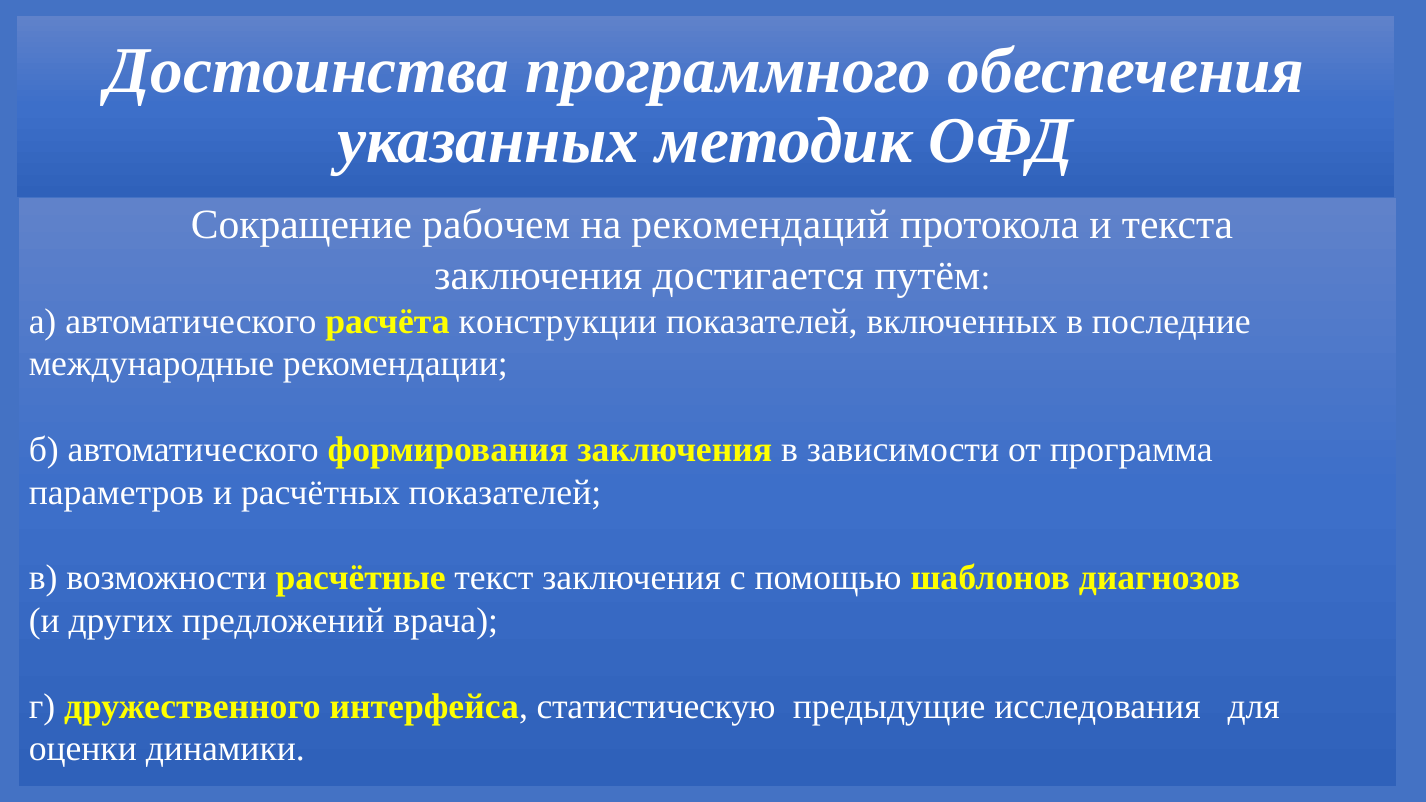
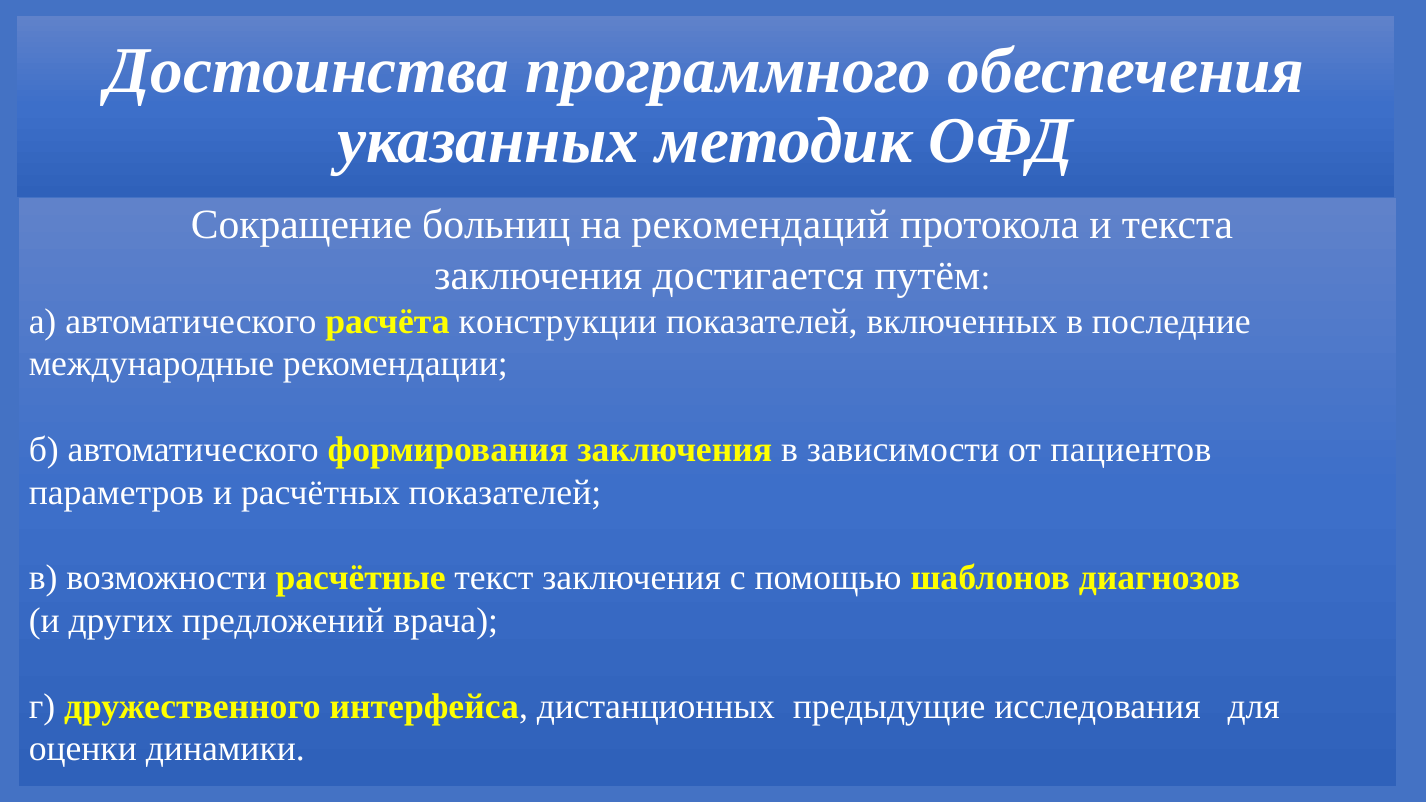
рабочем: рабочем -> больниц
программа: программа -> пациентов
статистическую: статистическую -> дистанционных
